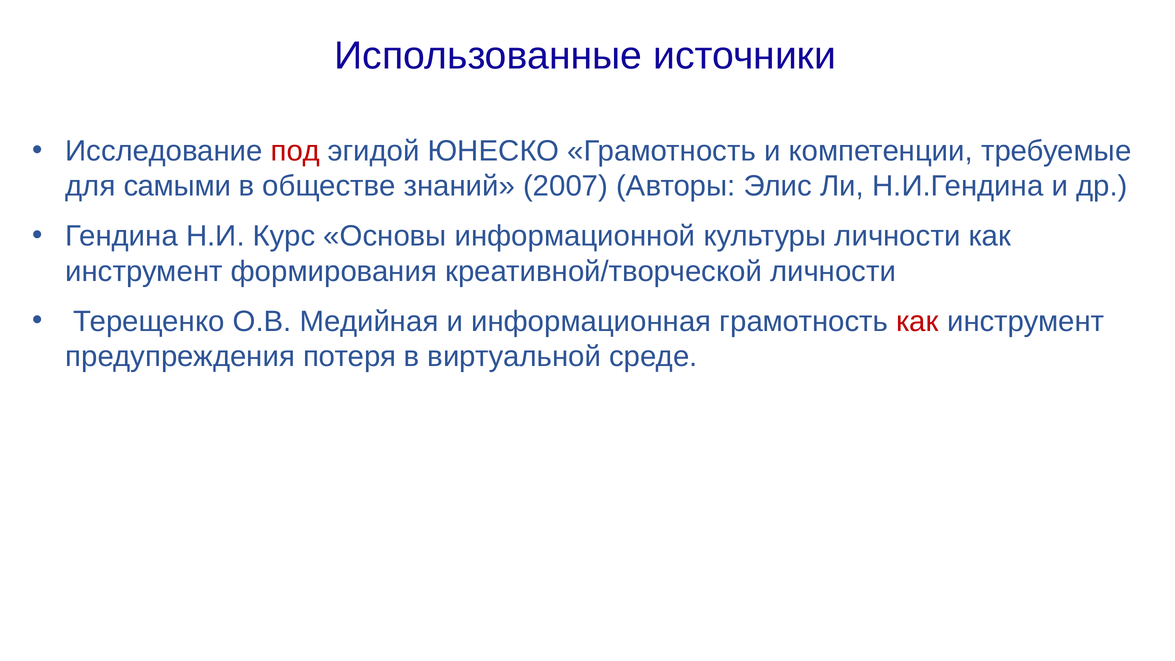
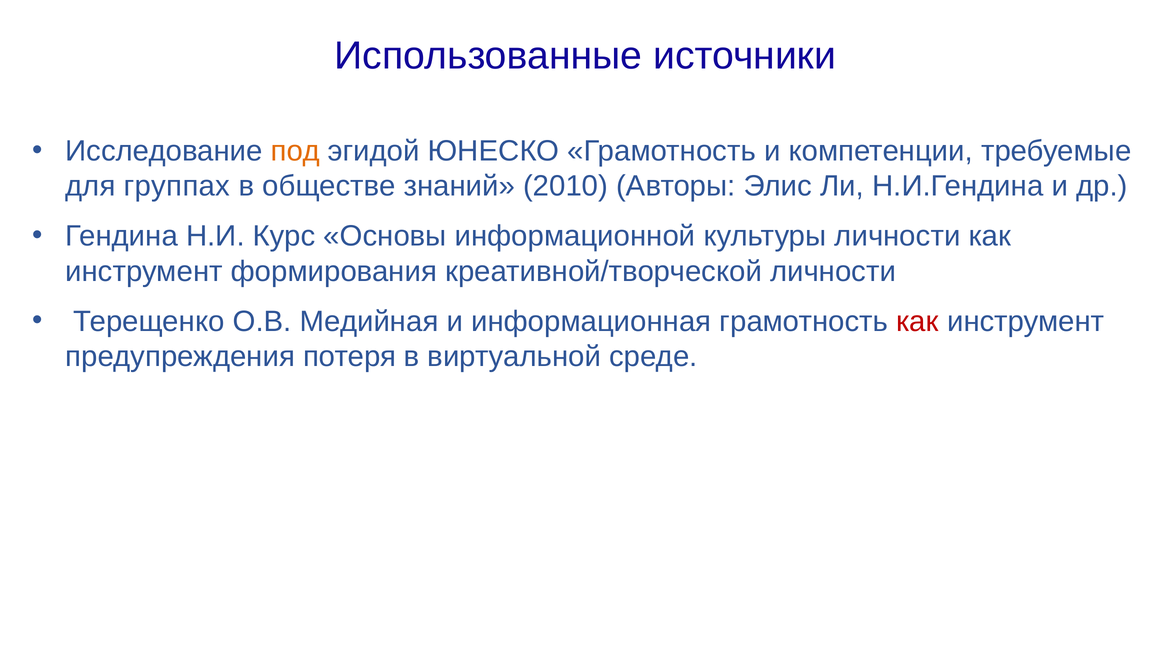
под colour: red -> orange
самыми: самыми -> группах
2007: 2007 -> 2010
